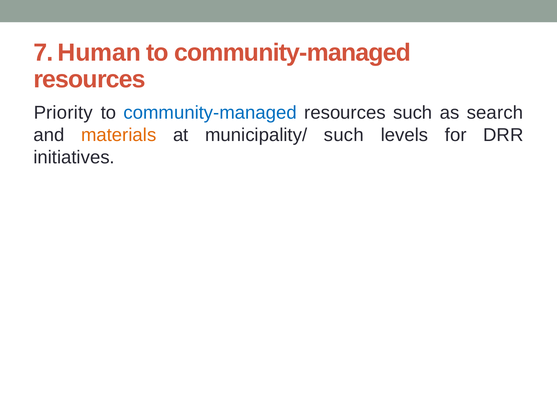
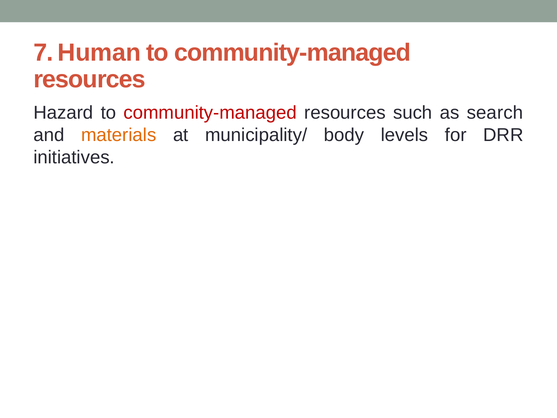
Priority: Priority -> Hazard
community-managed at (210, 113) colour: blue -> red
municipality/ such: such -> body
